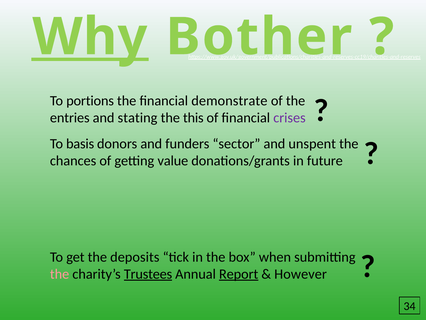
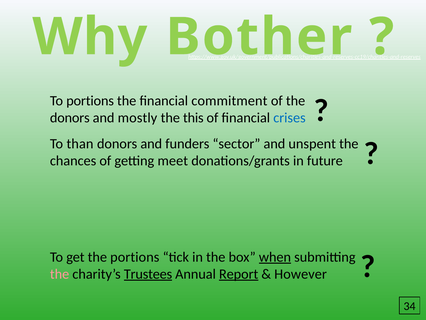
Why underline: present -> none
demonstrate: demonstrate -> commitment
entries at (70, 118): entries -> donors
stating: stating -> mostly
crises colour: purple -> blue
basis: basis -> than
value: value -> meet
the deposits: deposits -> portions
when underline: none -> present
